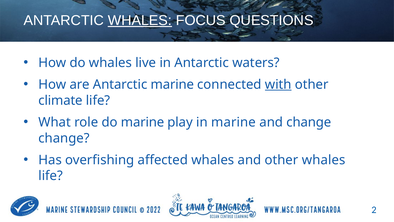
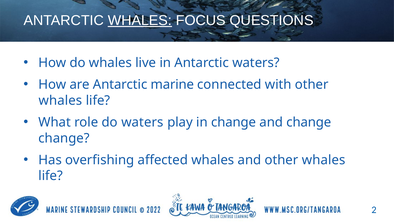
with underline: present -> none
climate at (60, 100): climate -> whales
do marine: marine -> waters
in marine: marine -> change
